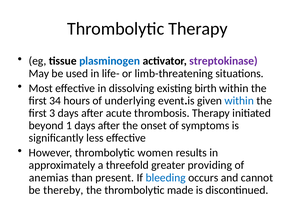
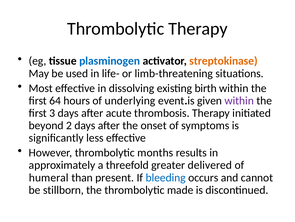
streptokinase colour: purple -> orange
34: 34 -> 64
within at (239, 100) colour: blue -> purple
1: 1 -> 2
women: women -> months
providing: providing -> delivered
anemias: anemias -> humeral
thereby: thereby -> stillborn
